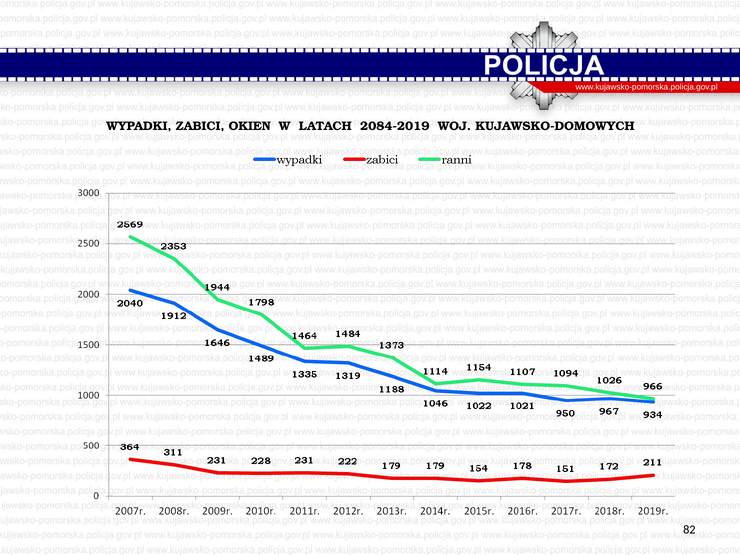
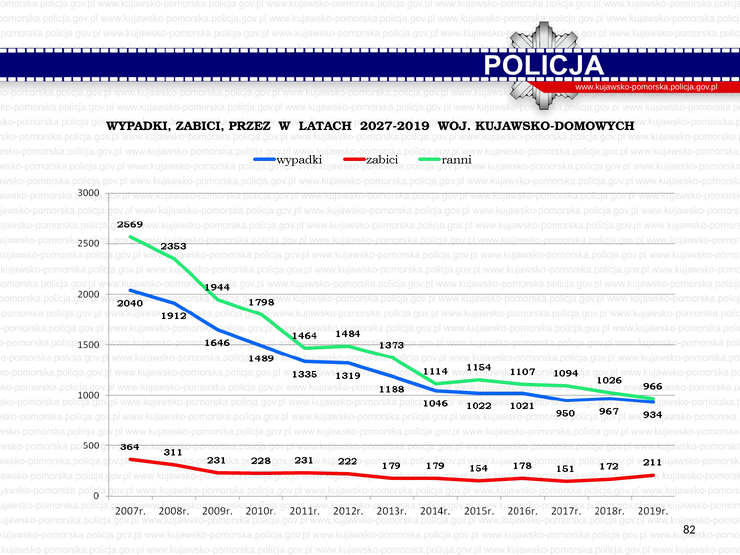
OKIEN: OKIEN -> PRZEZ
2084-2019: 2084-2019 -> 2027-2019
